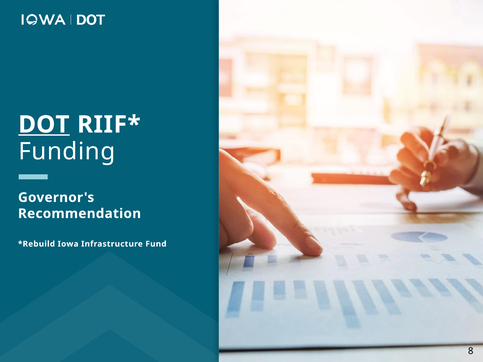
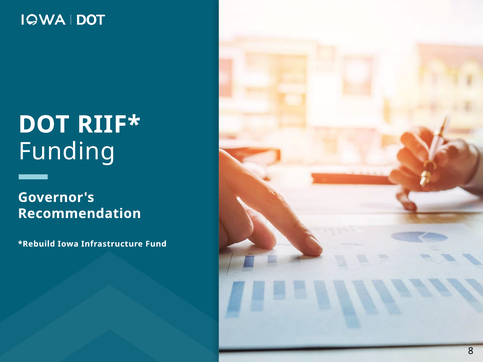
DOT underline: present -> none
